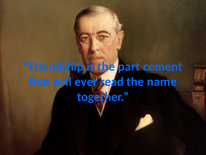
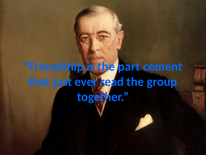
evil: evil -> just
name: name -> group
